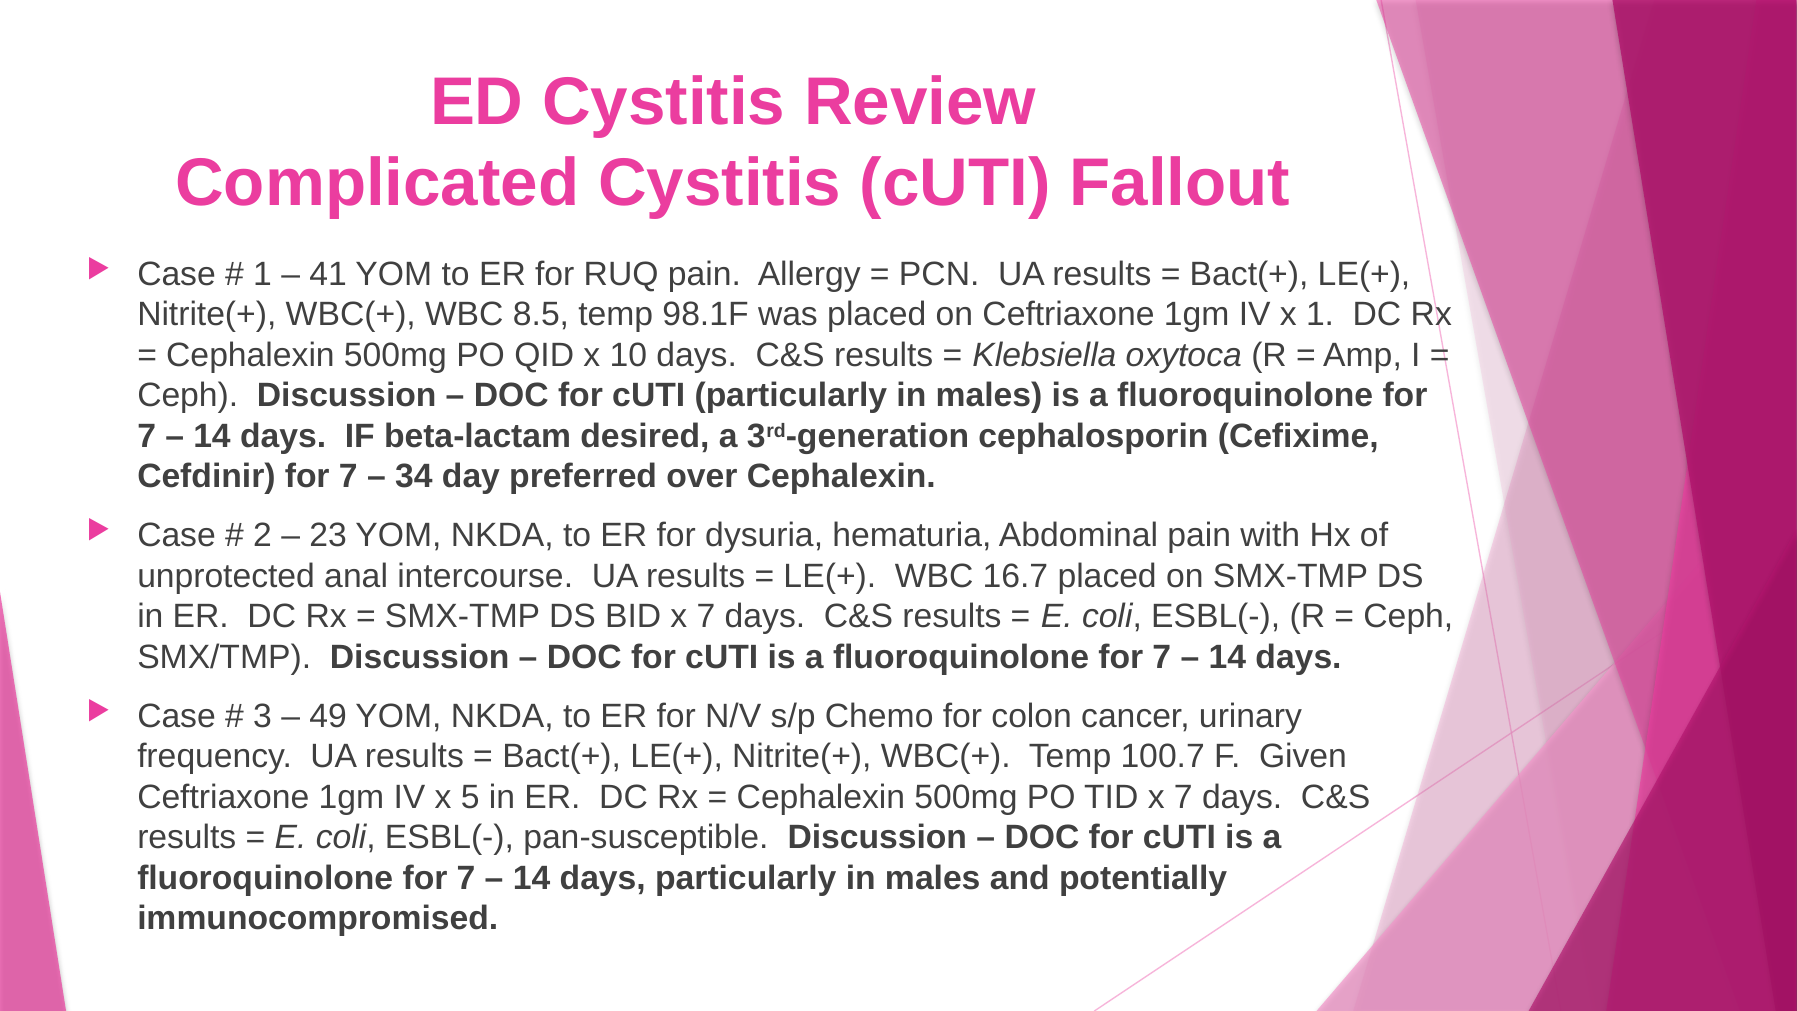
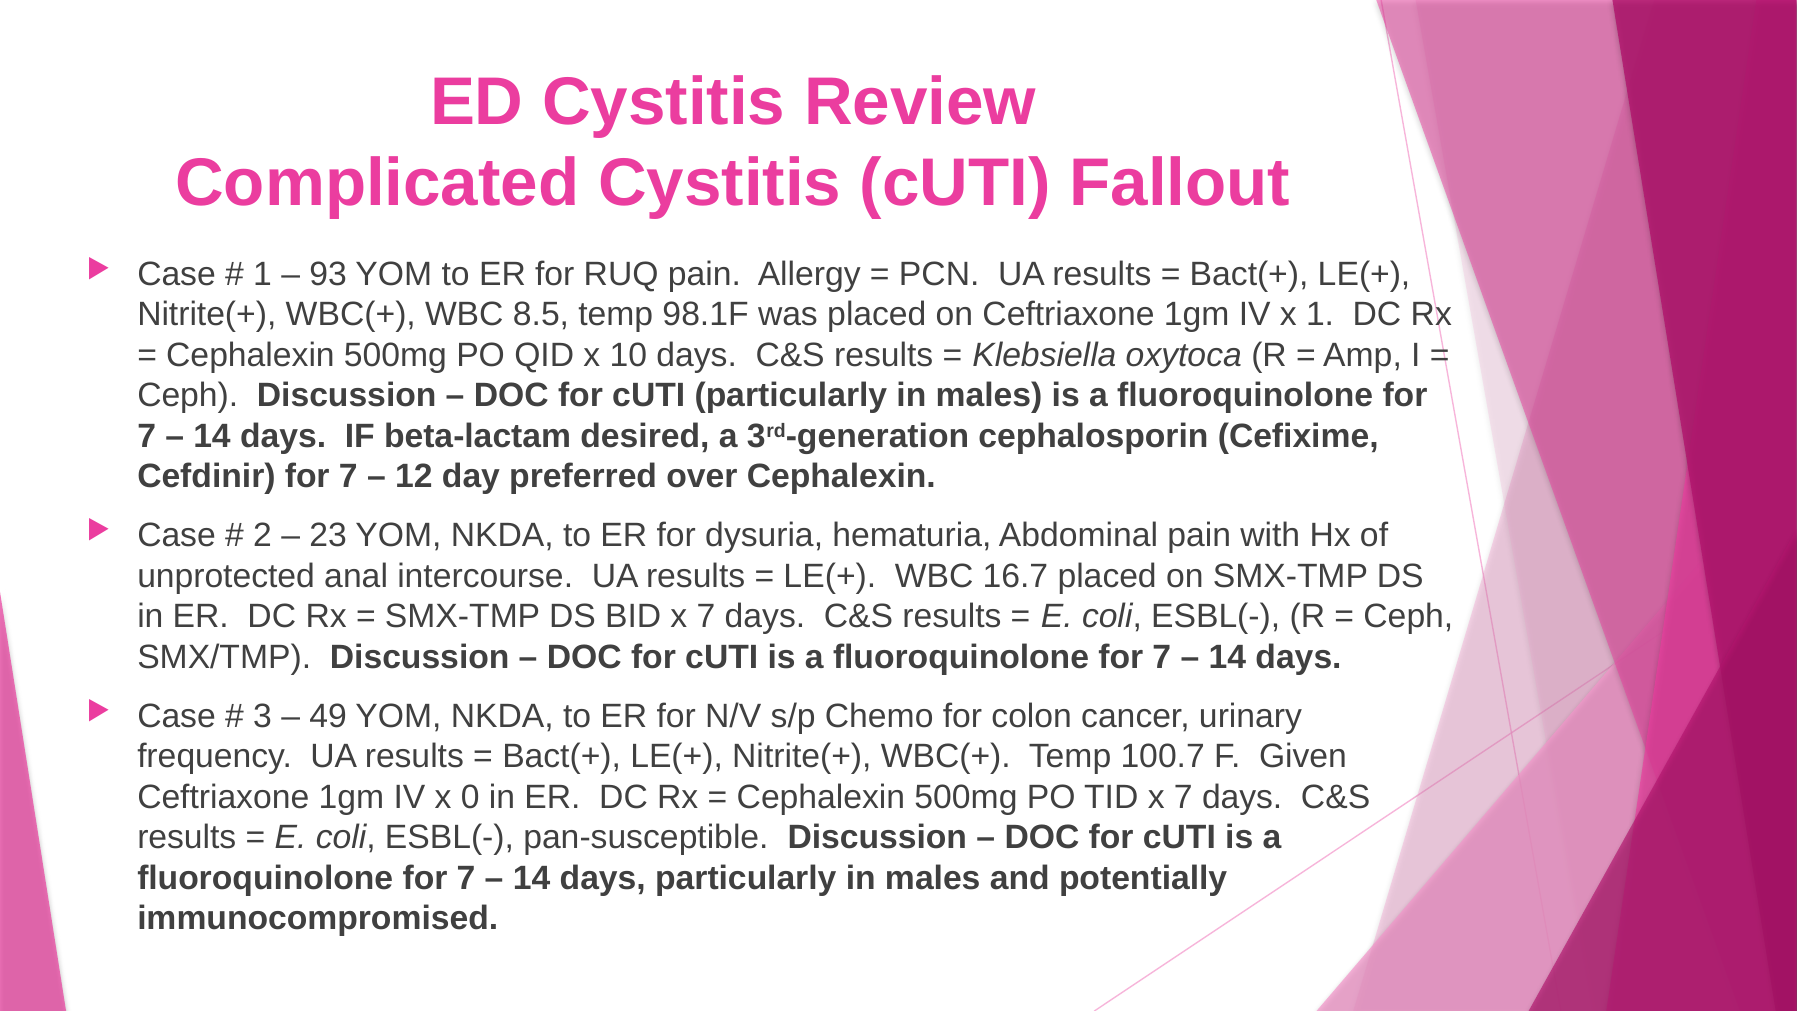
41: 41 -> 93
34: 34 -> 12
5: 5 -> 0
